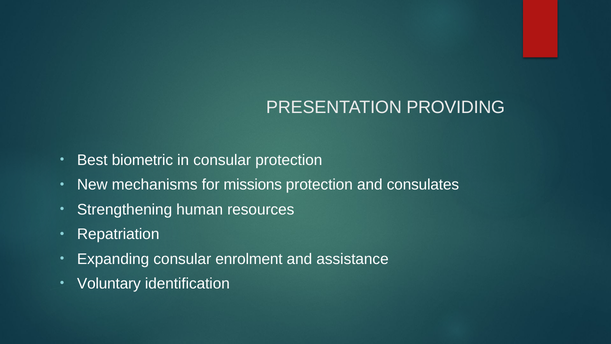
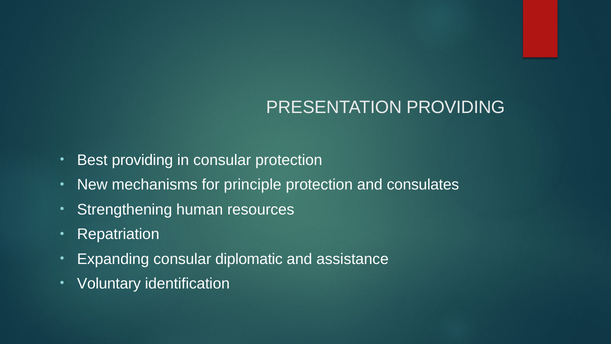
Best biometric: biometric -> providing
missions: missions -> principle
enrolment: enrolment -> diplomatic
